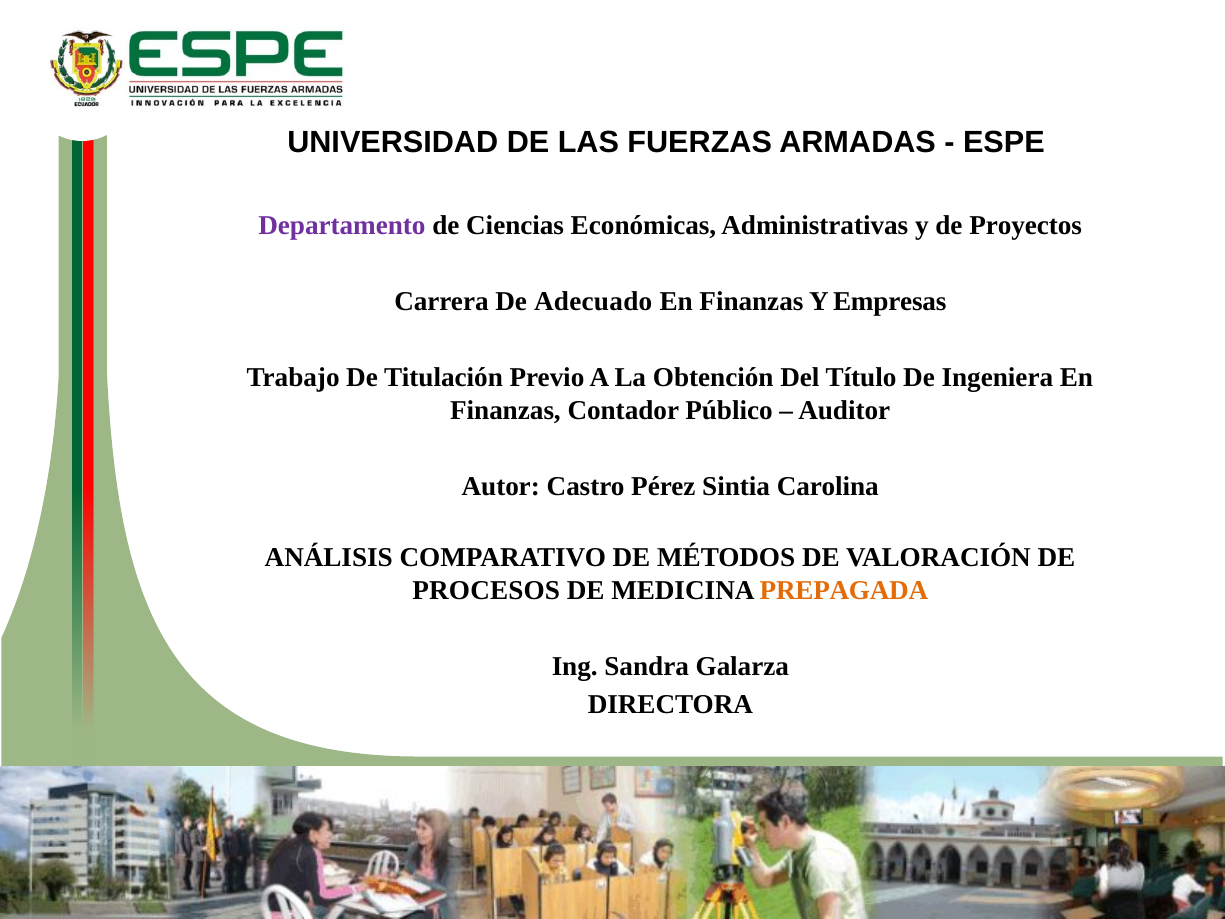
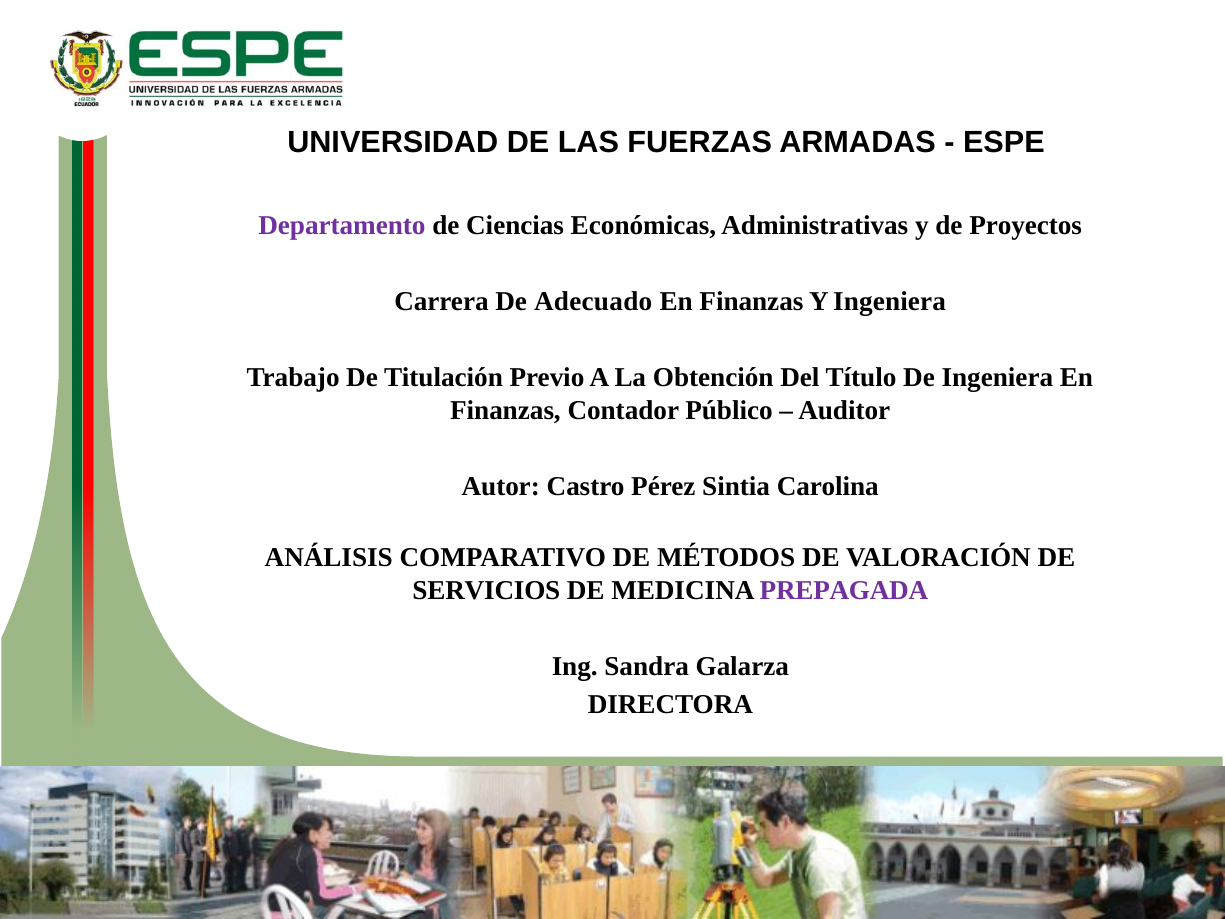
Y Empresas: Empresas -> Ingeniera
PROCESOS: PROCESOS -> SERVICIOS
PREPAGADA colour: orange -> purple
